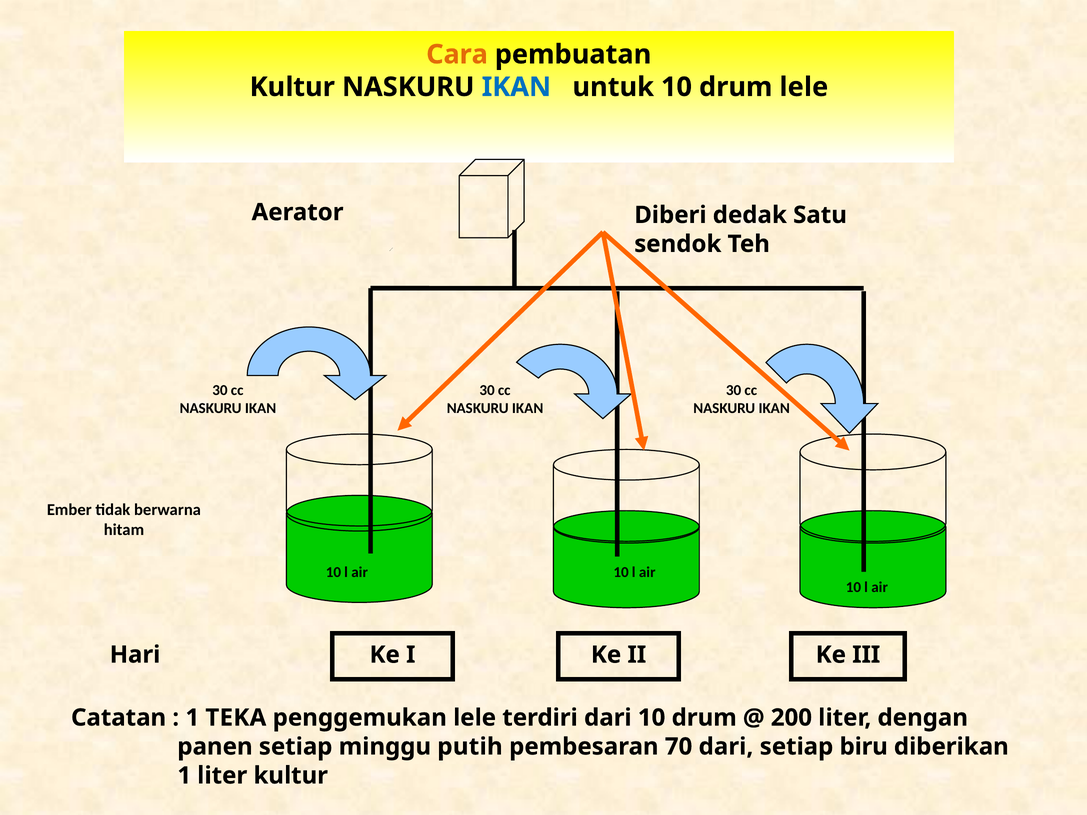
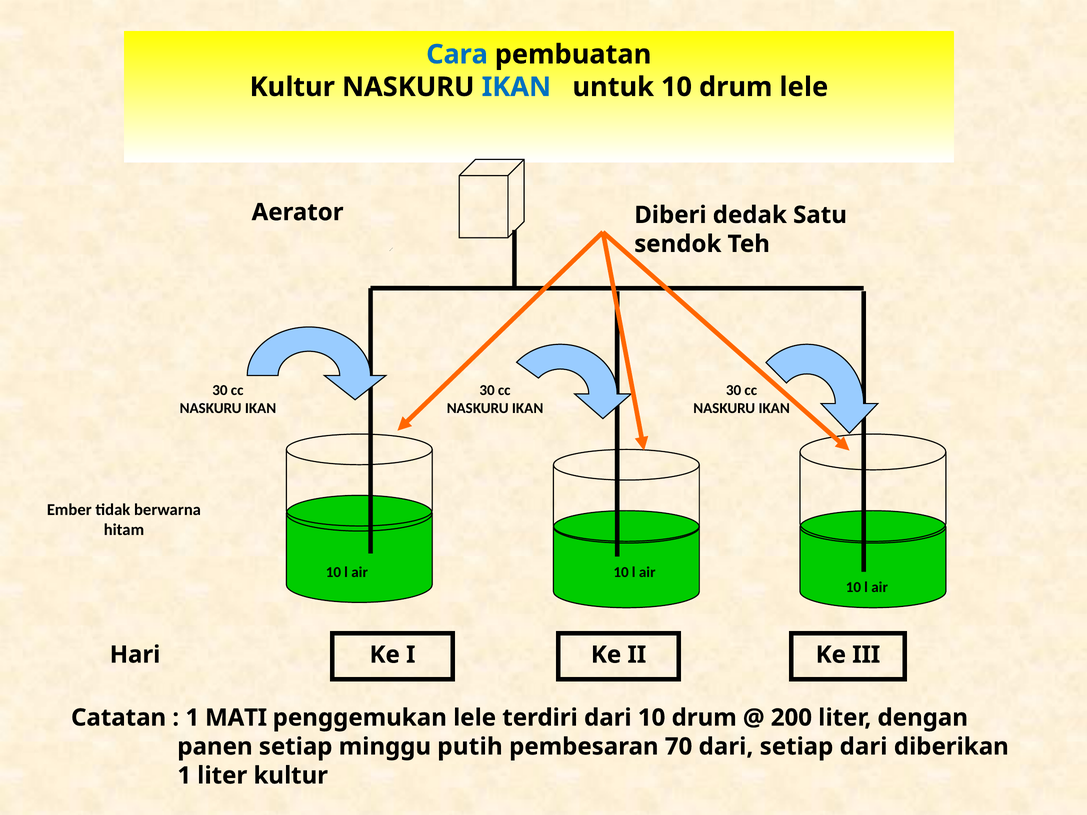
Cara colour: orange -> blue
TEKA: TEKA -> MATI
setiap biru: biru -> dari
